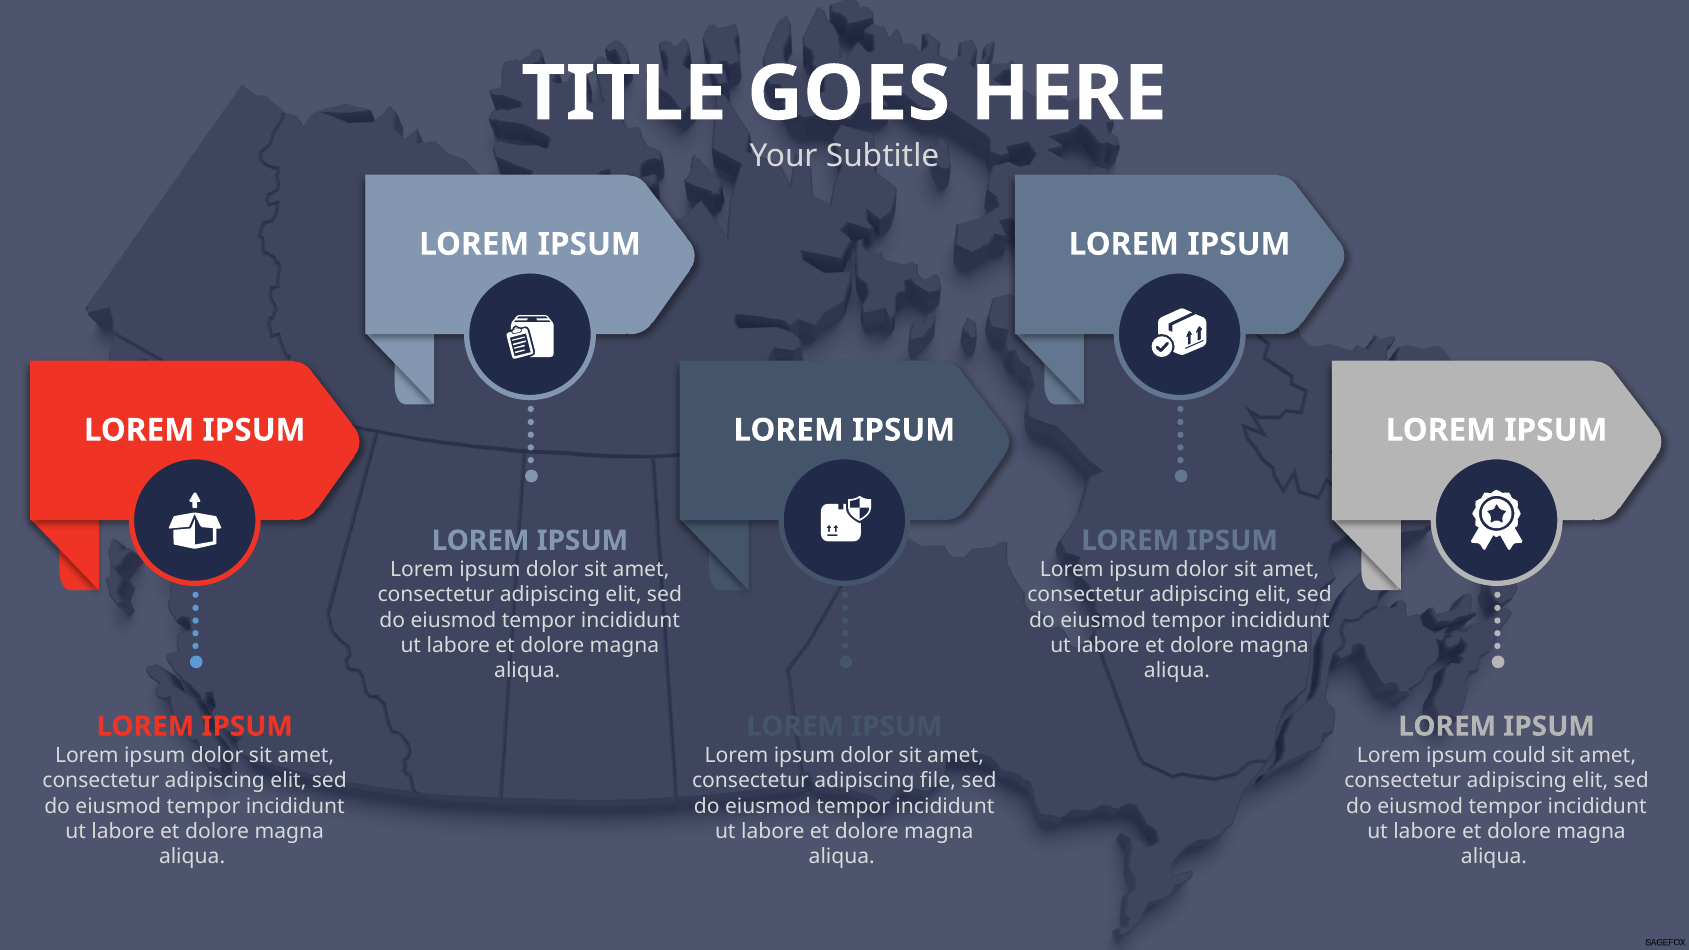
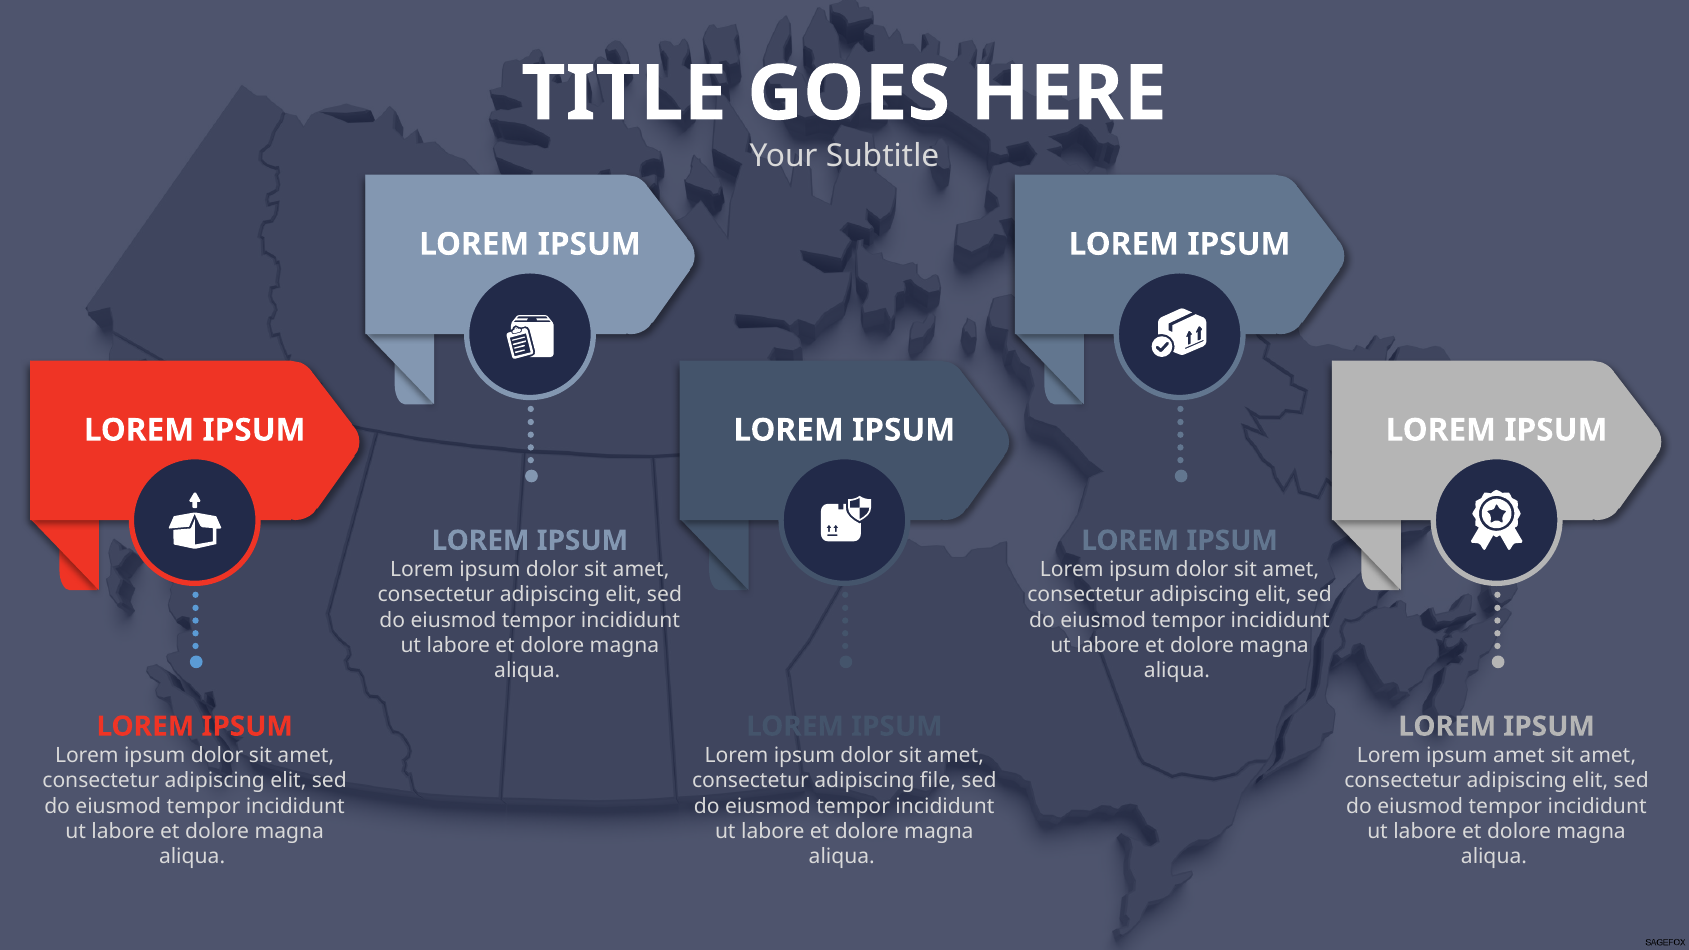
ipsum could: could -> amet
